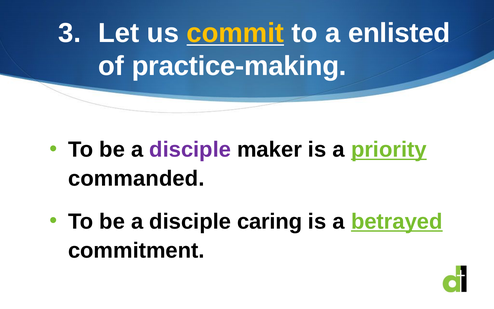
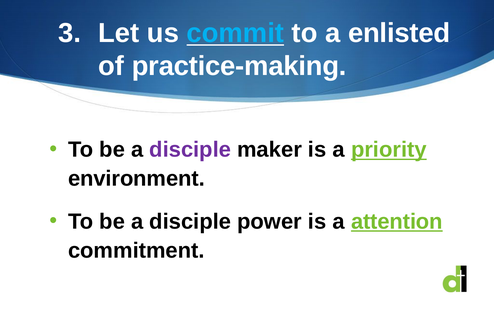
commit colour: yellow -> light blue
commanded: commanded -> environment
caring: caring -> power
betrayed: betrayed -> attention
